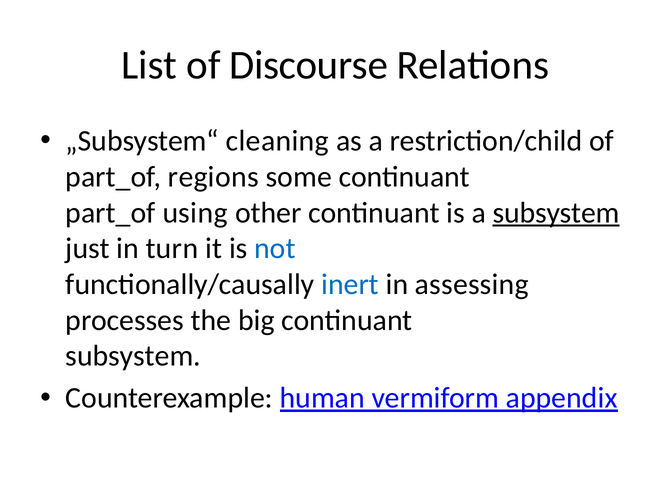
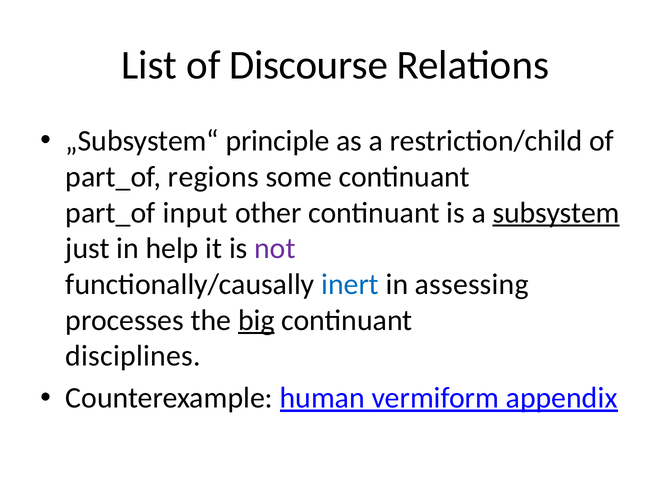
cleaning: cleaning -> principle
using: using -> input
turn: turn -> help
not colour: blue -> purple
big underline: none -> present
subsystem at (133, 356): subsystem -> disciplines
